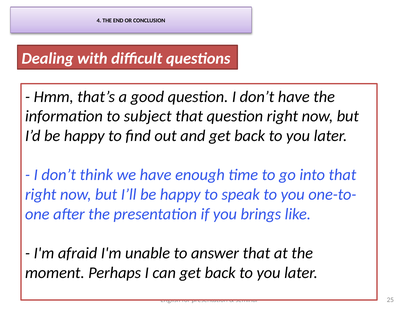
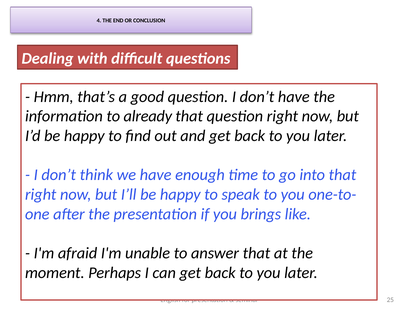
subject: subject -> already
